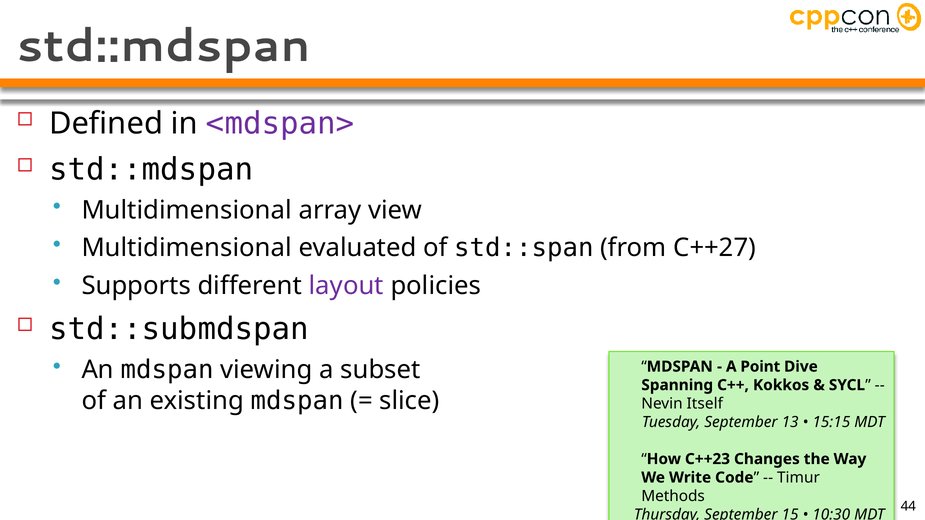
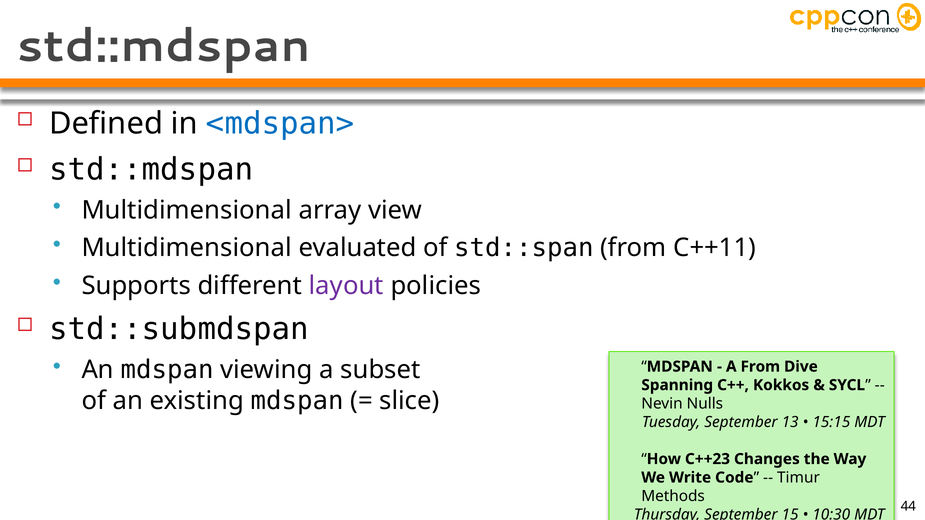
<mdspan> colour: purple -> blue
C++27: C++27 -> C++11
A Point: Point -> From
Itself: Itself -> Nulls
